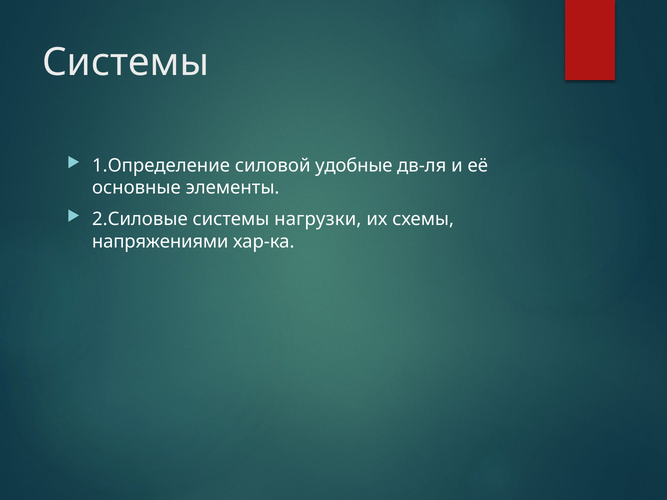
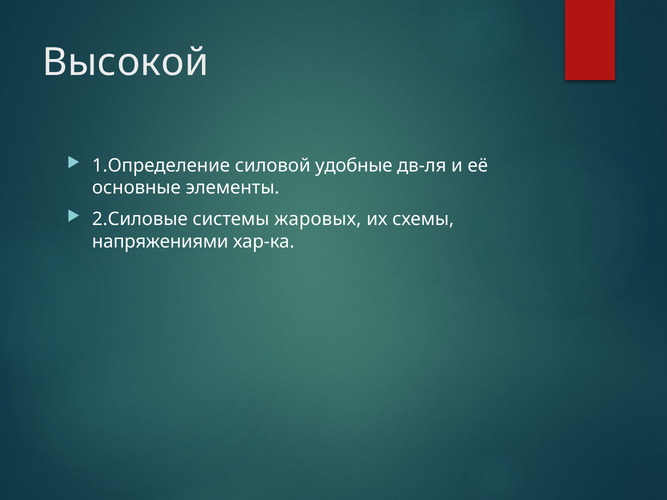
Системы at (126, 62): Системы -> Высокой
нагрузки: нагрузки -> жаровых
